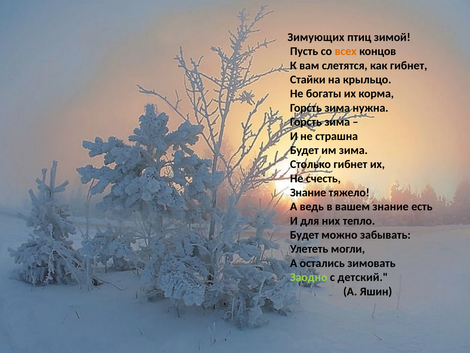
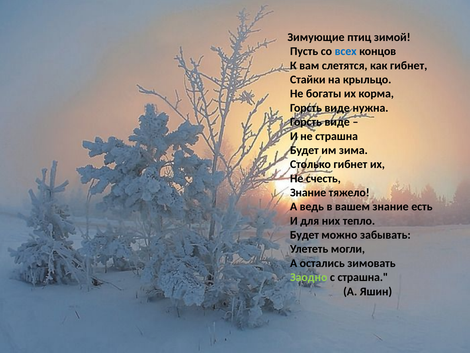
Зимующих: Зимующих -> Зимующие
всех colour: orange -> blue
зима at (337, 108): зима -> виде
зима at (337, 122): зима -> виде
с детский: детский -> страшна
